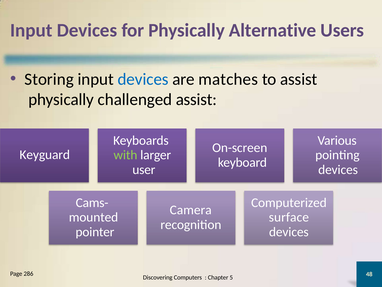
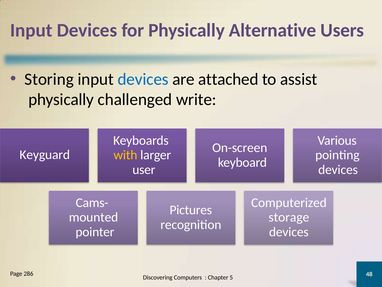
matches: matches -> attached
challenged assist: assist -> write
with colour: light green -> yellow
Camera: Camera -> Pictures
surface: surface -> storage
